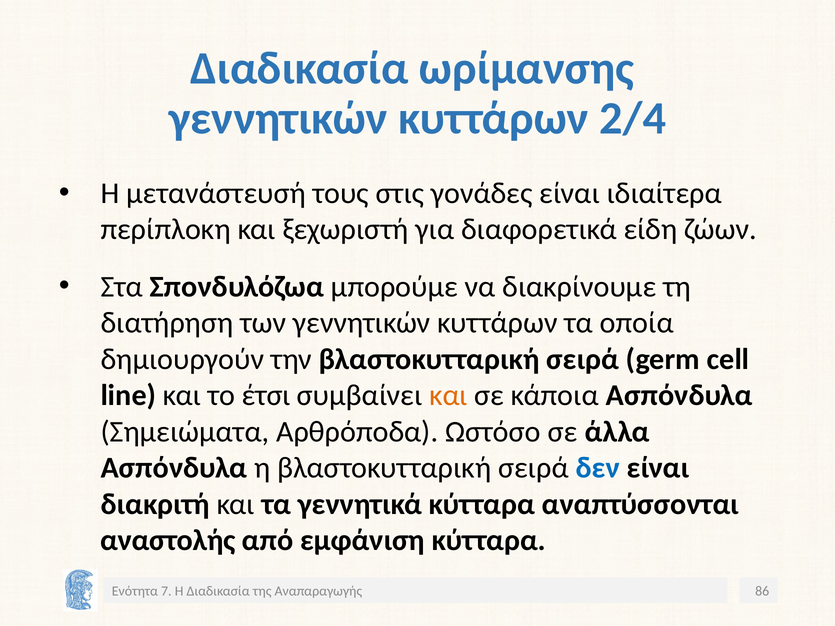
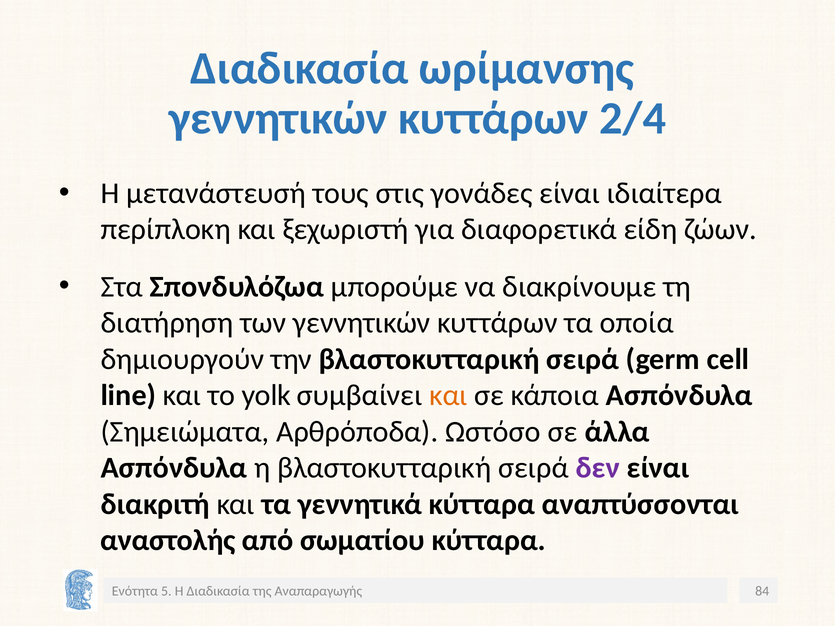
έτσι: έτσι -> yolk
δεν colour: blue -> purple
εμφάνιση: εμφάνιση -> σωματίου
7: 7 -> 5
86: 86 -> 84
